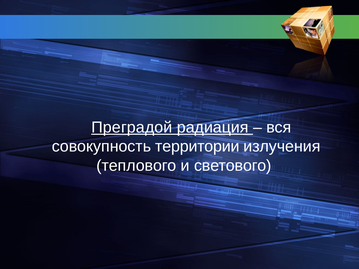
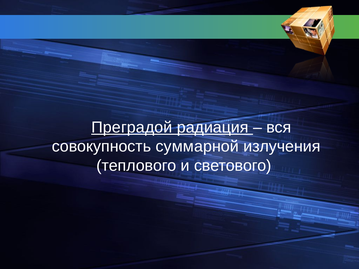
территории: территории -> суммарной
